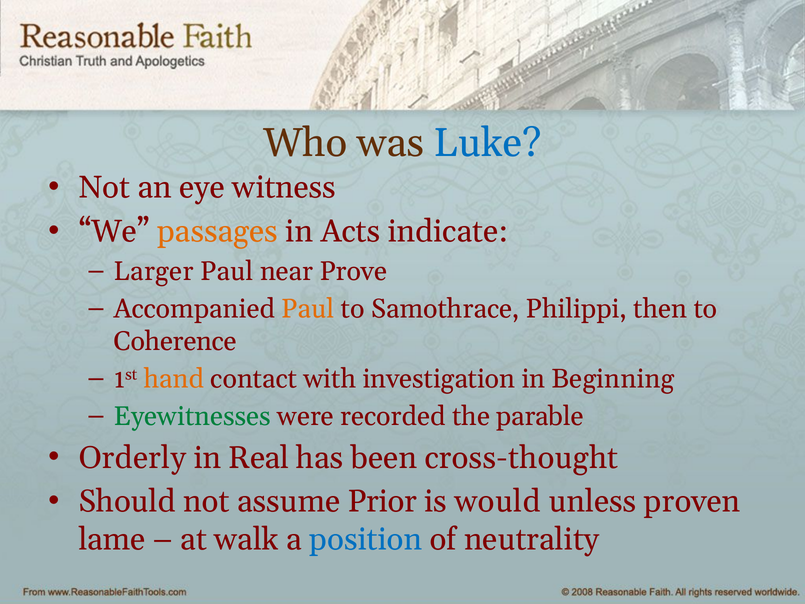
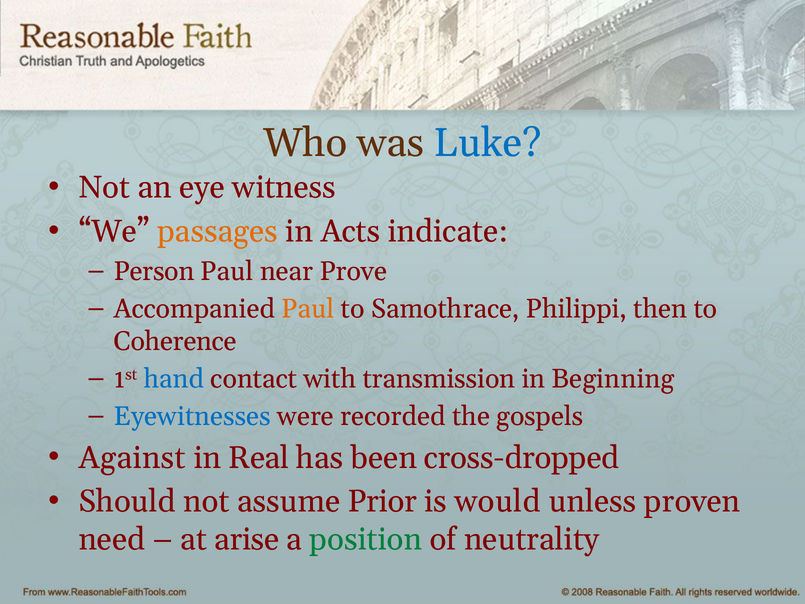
Larger: Larger -> Person
hand colour: orange -> blue
investigation: investigation -> transmission
Eyewitnesses colour: green -> blue
parable: parable -> gospels
Orderly: Orderly -> Against
cross-thought: cross-thought -> cross-dropped
lame: lame -> need
walk: walk -> arise
position colour: blue -> green
